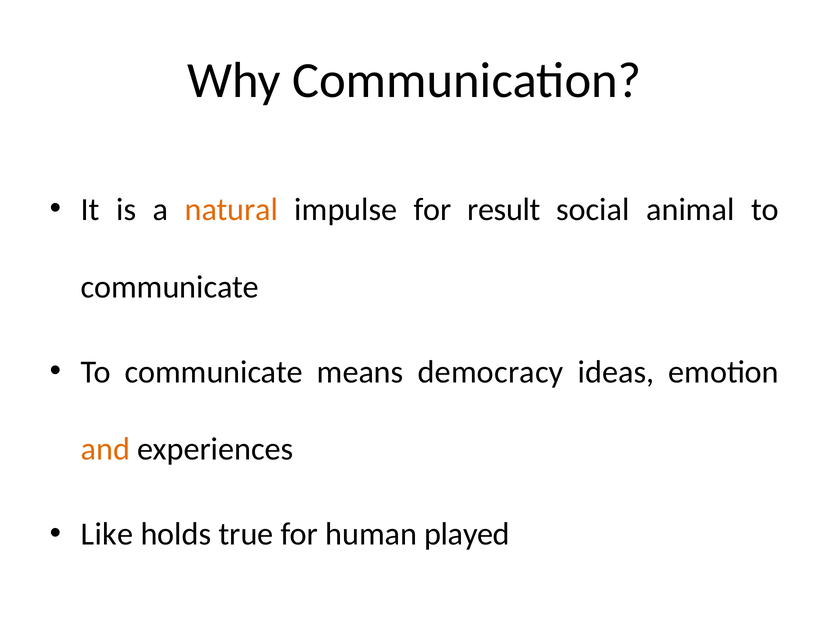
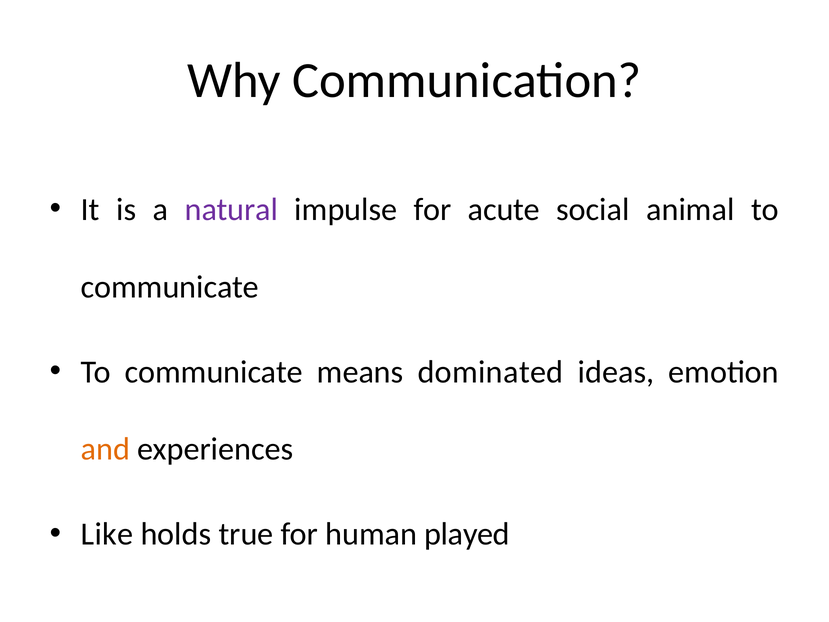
natural colour: orange -> purple
result: result -> acute
democracy: democracy -> dominated
